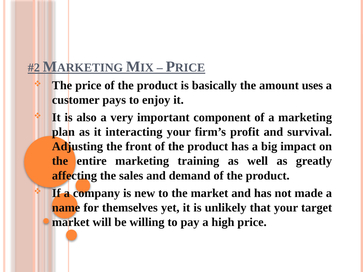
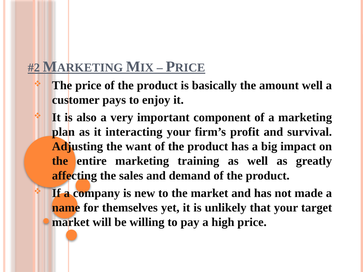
amount uses: uses -> well
front: front -> want
